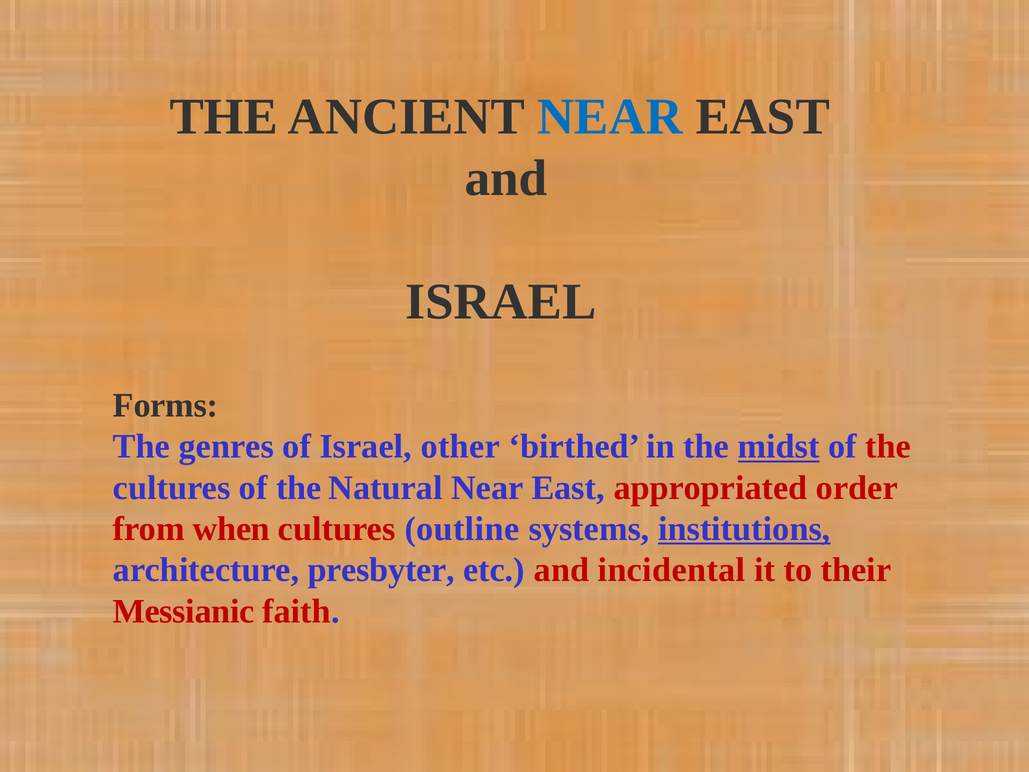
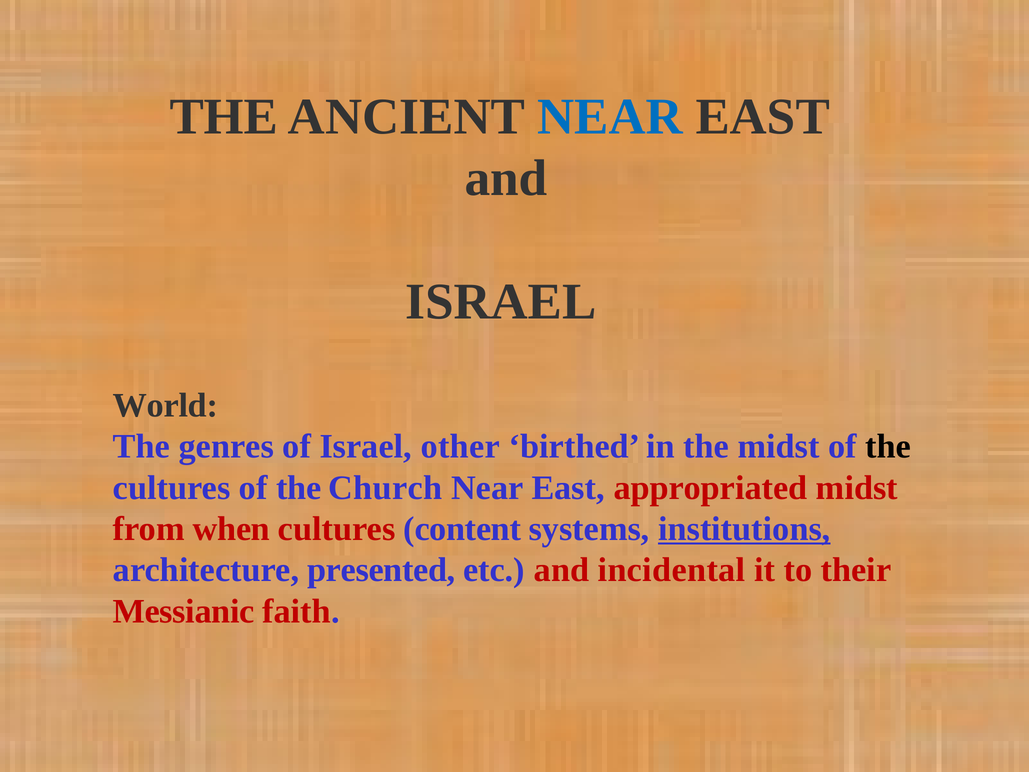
Forms: Forms -> World
midst at (779, 446) underline: present -> none
the at (888, 446) colour: red -> black
Natural: Natural -> Church
appropriated order: order -> midst
outline: outline -> content
presbyter: presbyter -> presented
